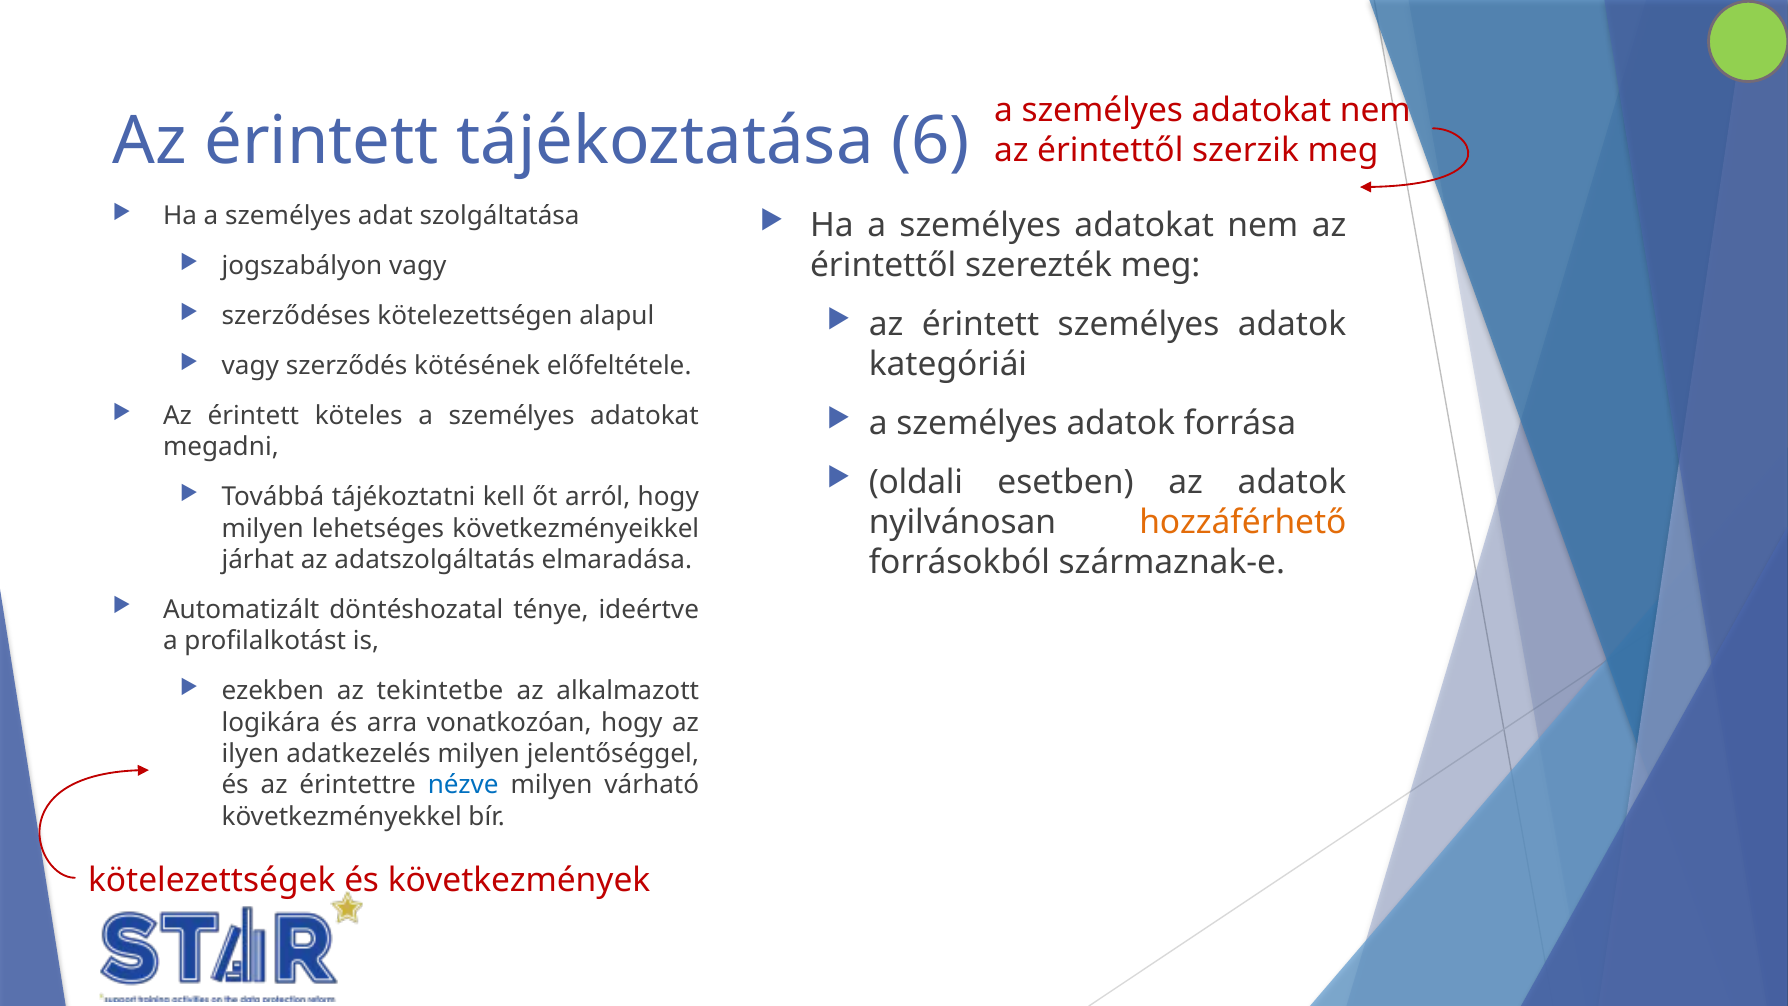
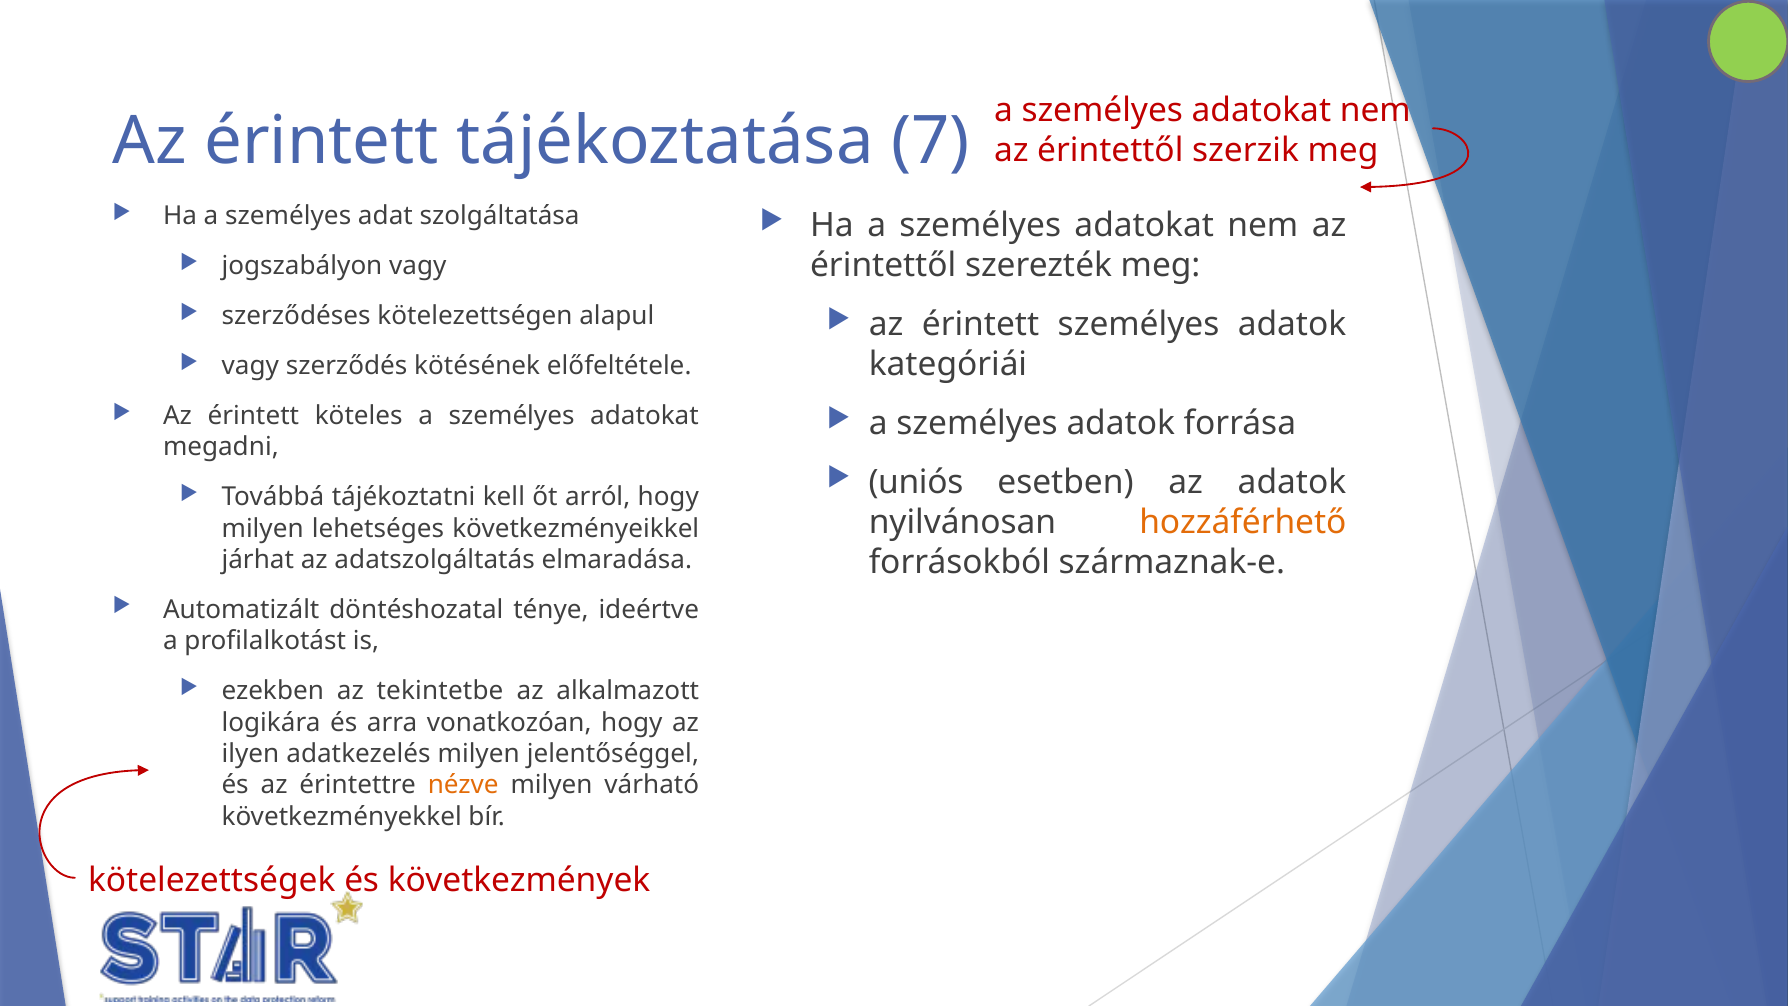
6: 6 -> 7
oldali: oldali -> uniós
nézve colour: blue -> orange
